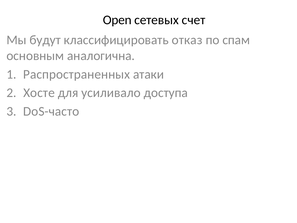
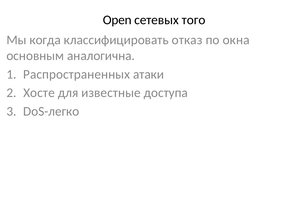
счет: счет -> того
будут: будут -> когда
спам: спам -> окна
усиливало: усиливало -> известные
DoS-часто: DoS-часто -> DoS-легко
